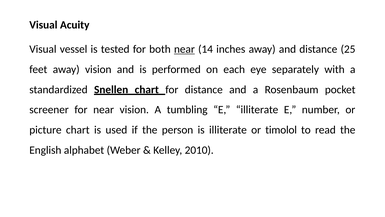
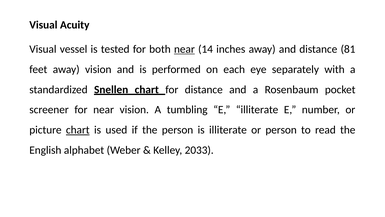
25: 25 -> 81
chart at (78, 130) underline: none -> present
or timolol: timolol -> person
2010: 2010 -> 2033
